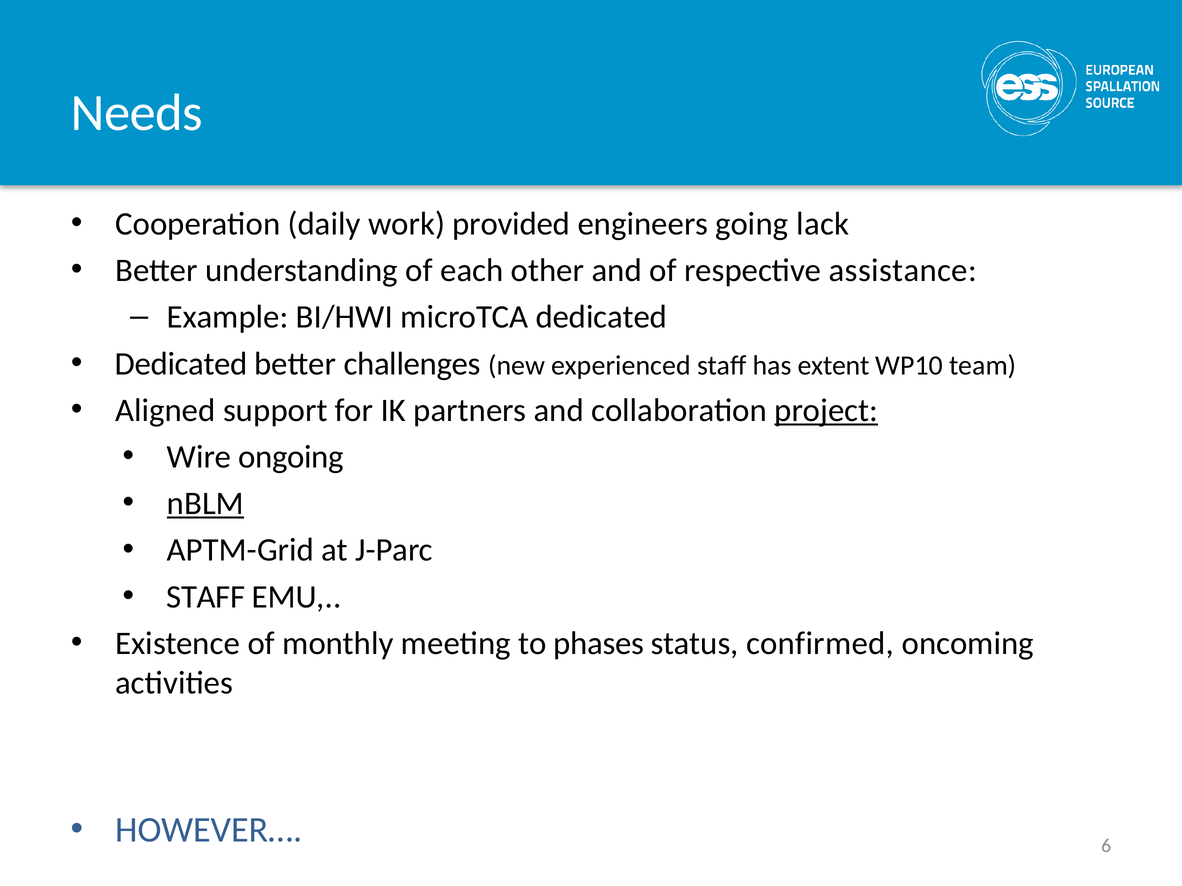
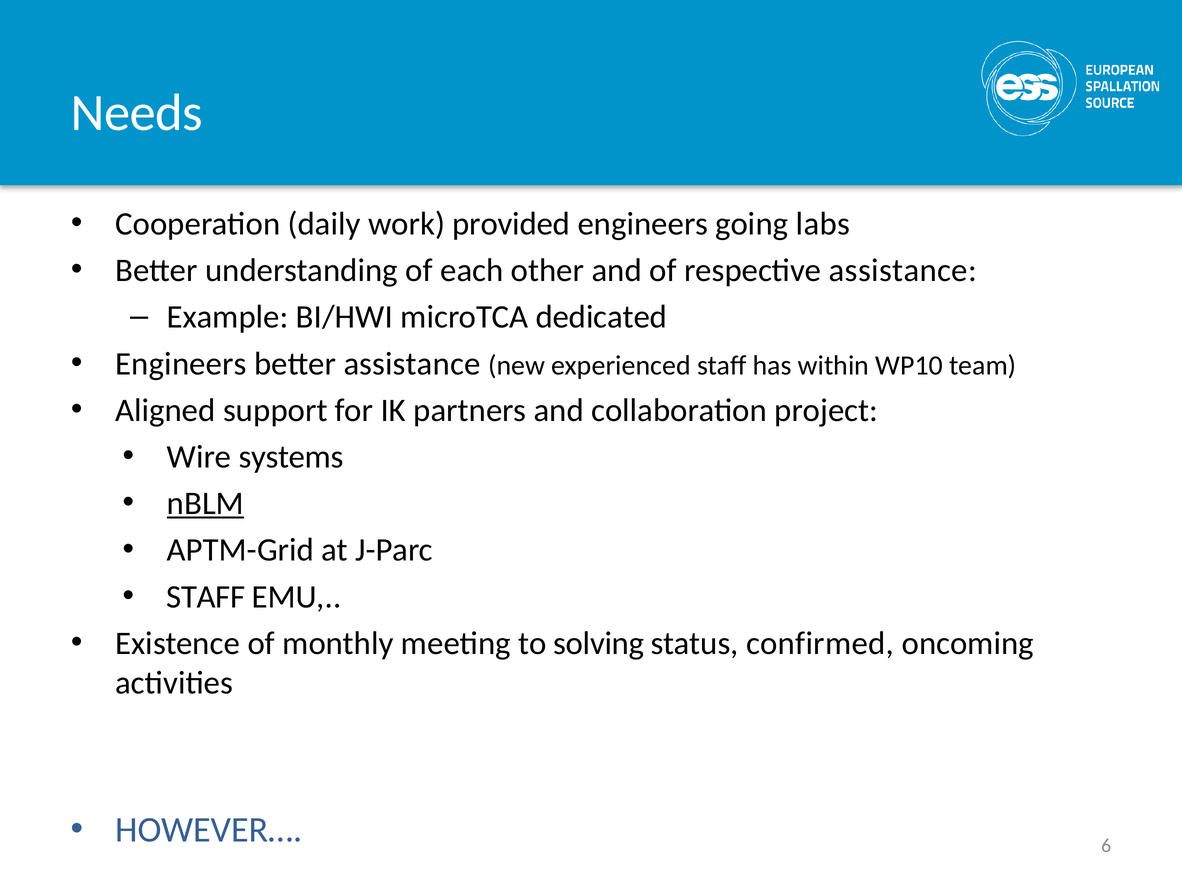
lack: lack -> labs
Dedicated at (181, 364): Dedicated -> Engineers
better challenges: challenges -> assistance
extent: extent -> within
project underline: present -> none
ongoing: ongoing -> systems
phases: phases -> solving
